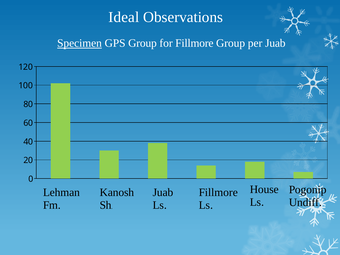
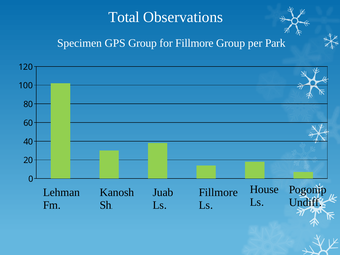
Ideal: Ideal -> Total
Specimen underline: present -> none
per Juab: Juab -> Park
